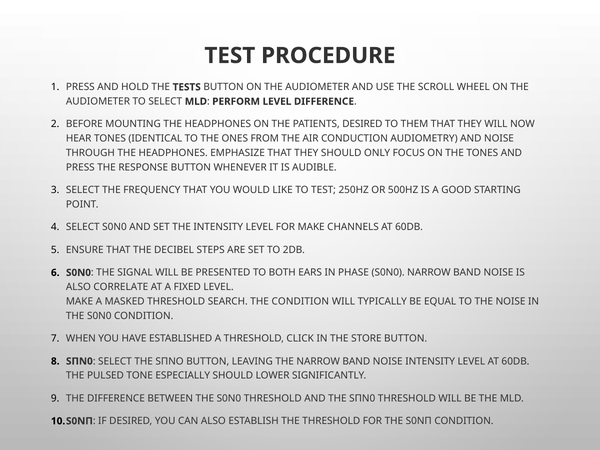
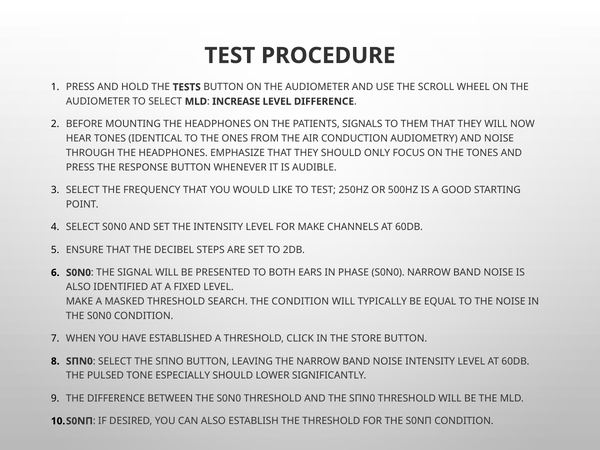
PERFORM: PERFORM -> INCREASE
PATIENTS DESIRED: DESIRED -> SIGNALS
CORRELATE: CORRELATE -> IDENTIFIED
